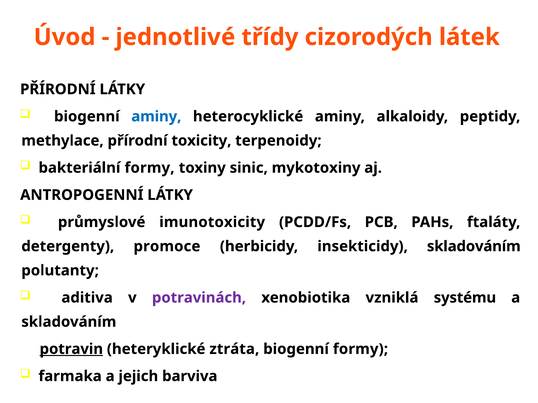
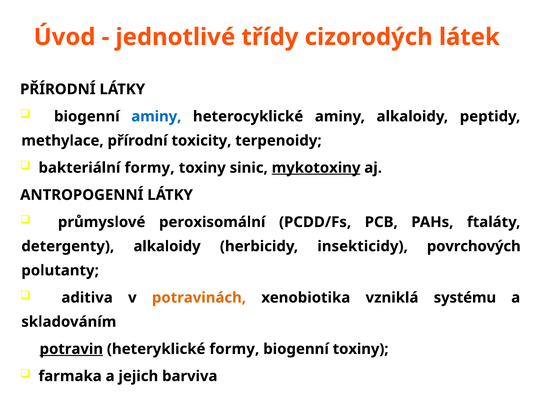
mykotoxiny underline: none -> present
imunotoxicity: imunotoxicity -> peroxisomální
detergenty promoce: promoce -> alkaloidy
insekticidy skladováním: skladováním -> povrchových
potravinách colour: purple -> orange
heteryklické ztráta: ztráta -> formy
biogenní formy: formy -> toxiny
